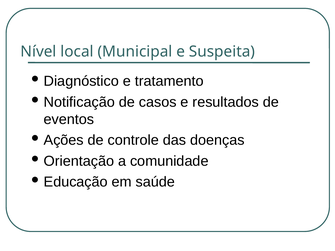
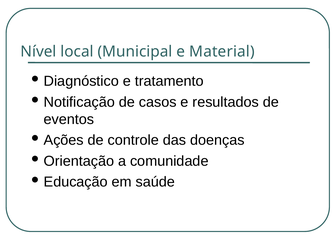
Suspeita: Suspeita -> Material
